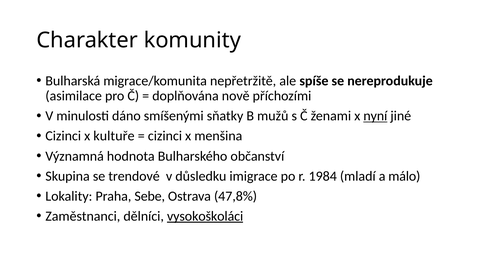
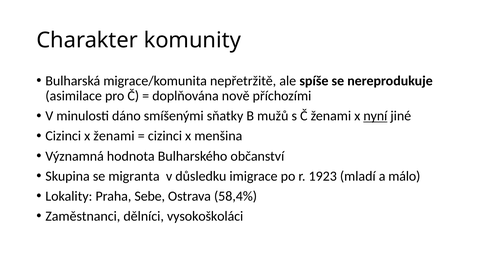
x kultuře: kultuře -> ženami
trendové: trendové -> migranta
1984: 1984 -> 1923
47,8%: 47,8% -> 58,4%
vysokoškoláci underline: present -> none
